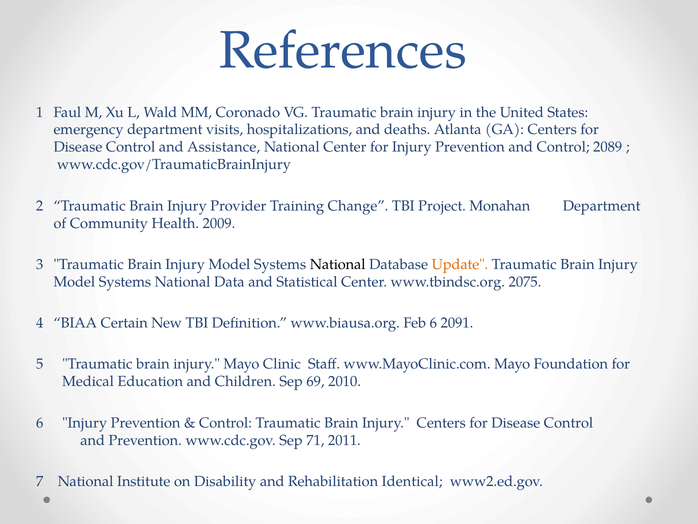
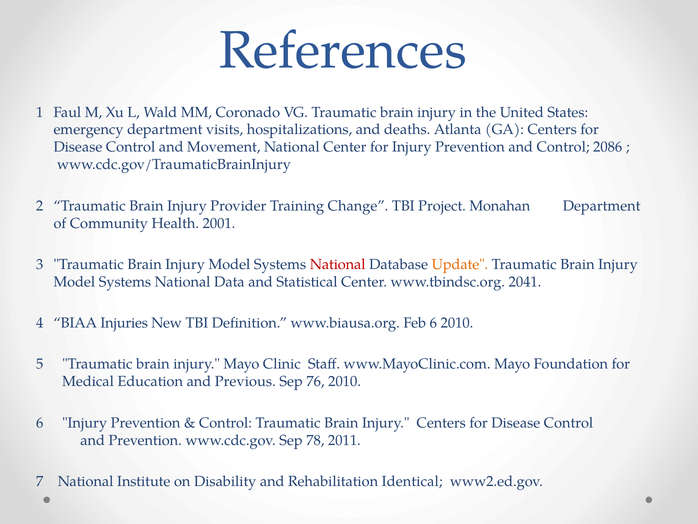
Assistance: Assistance -> Movement
2089: 2089 -> 2086
2009: 2009 -> 2001
National at (338, 264) colour: black -> red
2075: 2075 -> 2041
Certain: Certain -> Injuries
6 2091: 2091 -> 2010
Children: Children -> Previous
69: 69 -> 76
71: 71 -> 78
